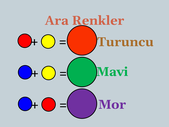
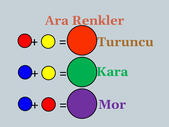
Mavi: Mavi -> Kara
